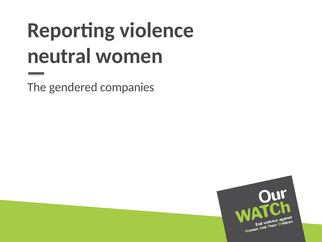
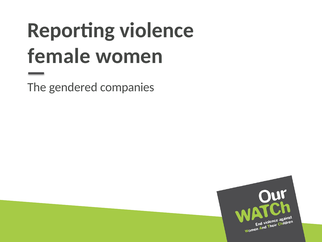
neutral: neutral -> female
